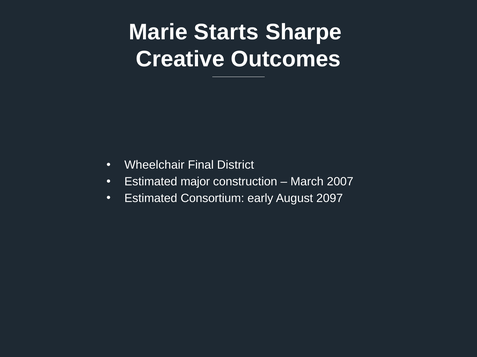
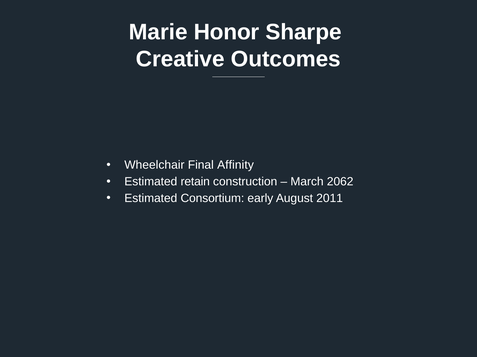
Starts: Starts -> Honor
District: District -> Affinity
major: major -> retain
2007: 2007 -> 2062
2097: 2097 -> 2011
